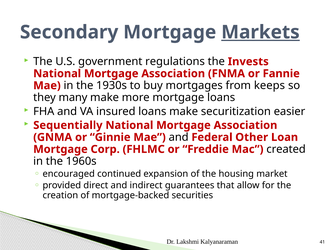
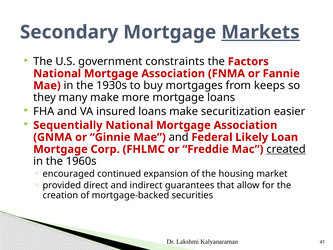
regulations: regulations -> constraints
Invests: Invests -> Factors
Other: Other -> Likely
created underline: none -> present
